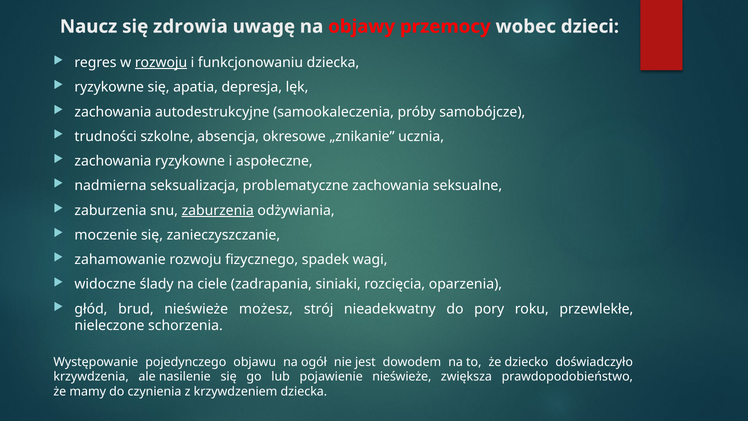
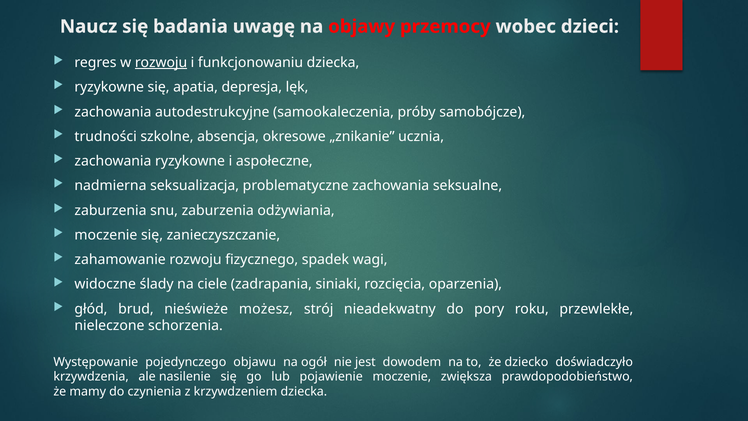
zdrowia: zdrowia -> badania
zaburzenia at (218, 210) underline: present -> none
pojawienie nieświeże: nieświeże -> moczenie
